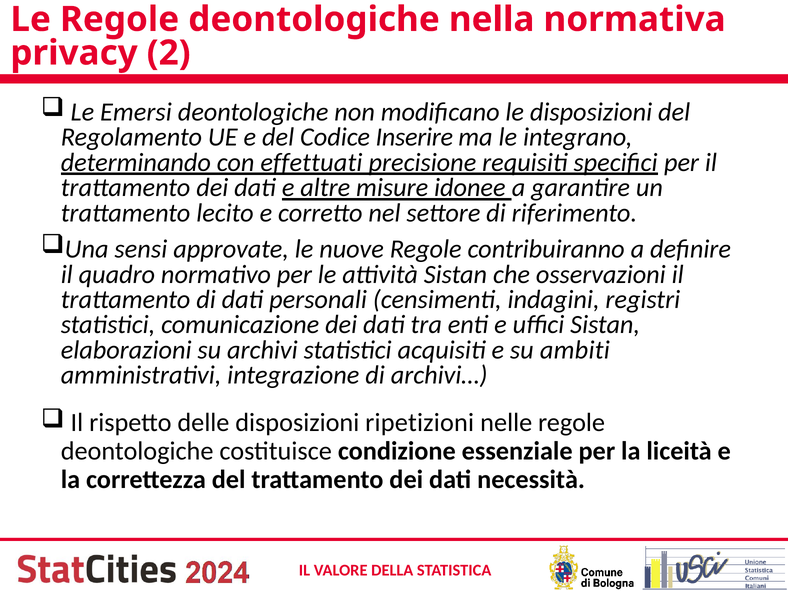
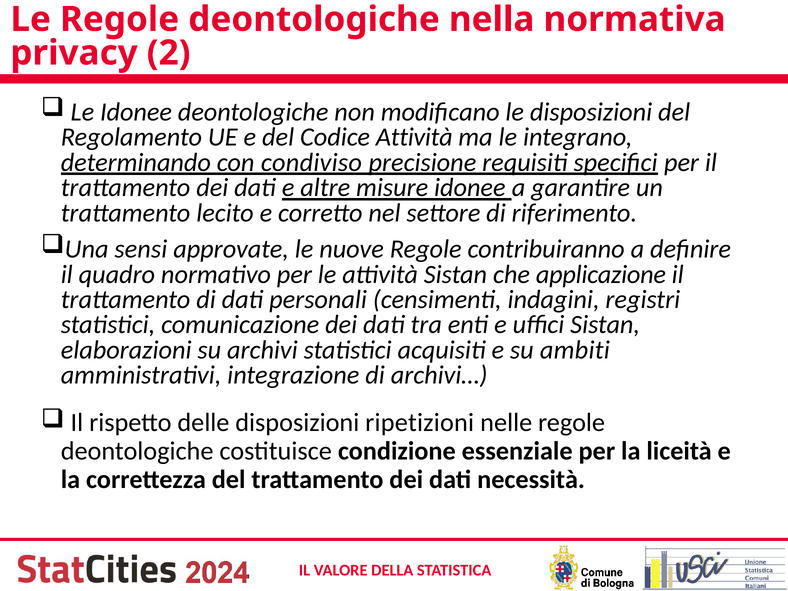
Le Emersi: Emersi -> Idonee
Codice Inserire: Inserire -> Attività
effettuati: effettuati -> condiviso
osservazioni: osservazioni -> applicazione
